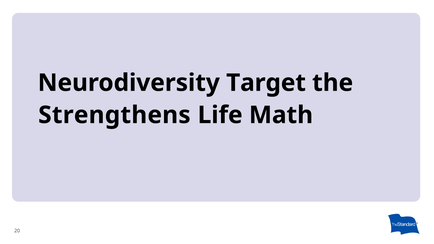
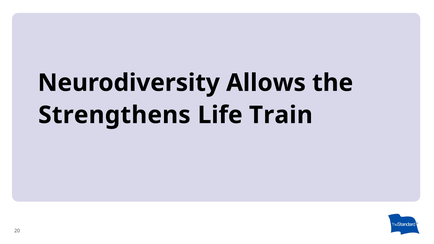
Target: Target -> Allows
Math: Math -> Train
